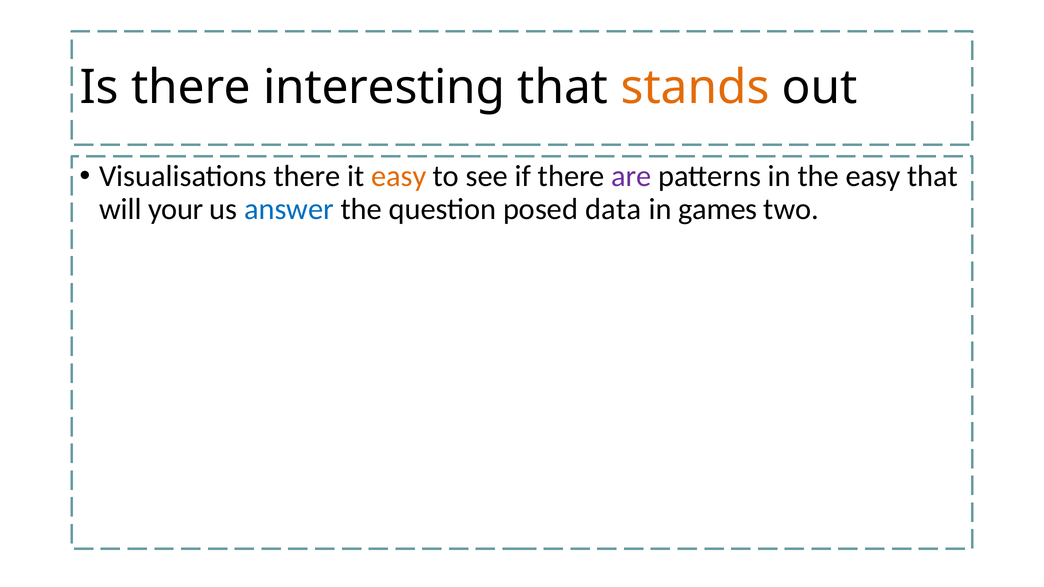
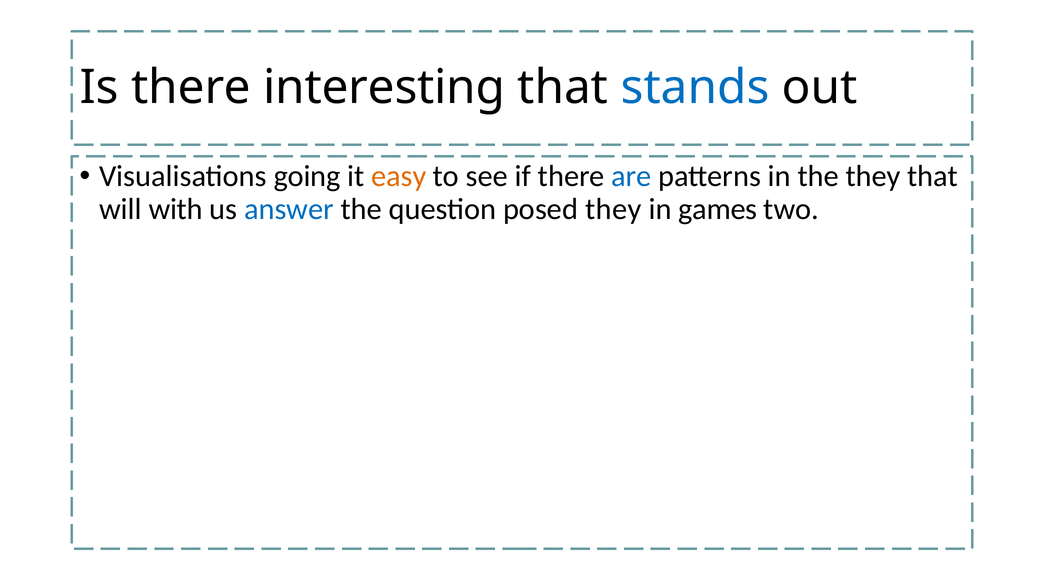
stands colour: orange -> blue
Visualisations there: there -> going
are colour: purple -> blue
the easy: easy -> they
your: your -> with
posed data: data -> they
